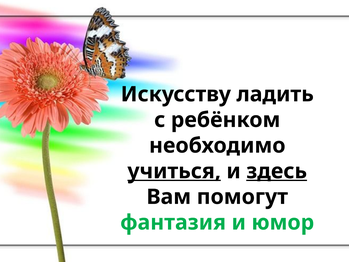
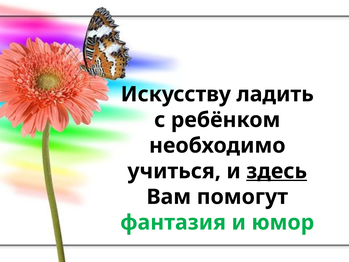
учиться underline: present -> none
